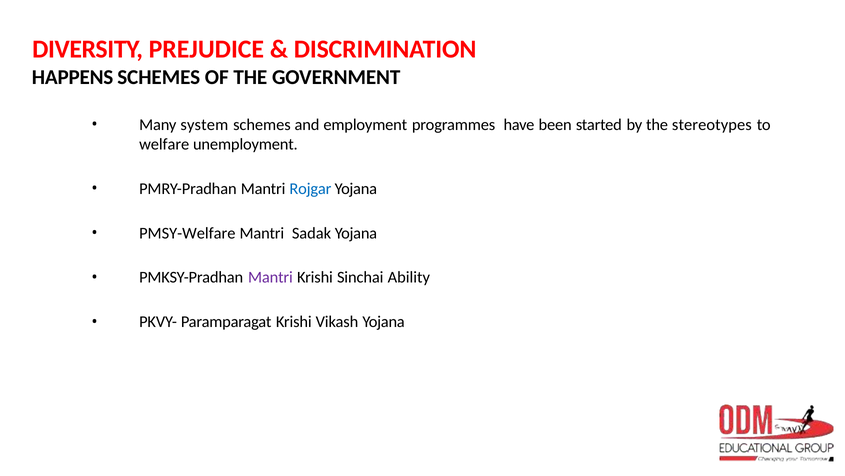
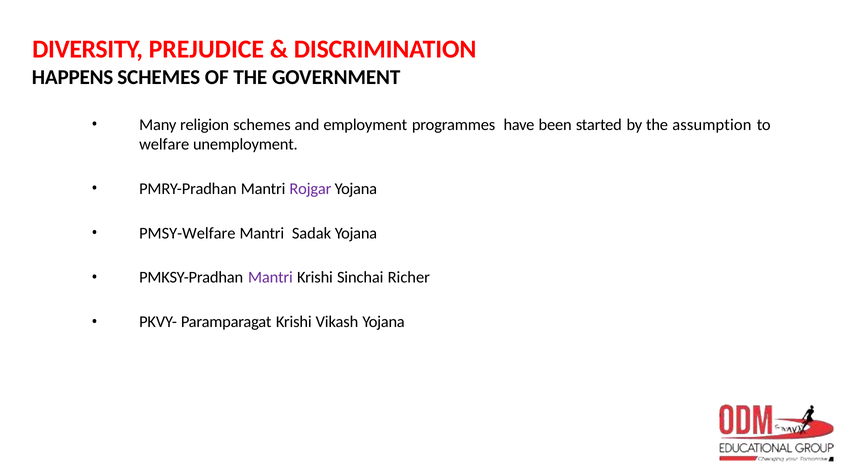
system: system -> religion
stereotypes: stereotypes -> assumption
Rojgar colour: blue -> purple
Ability: Ability -> Richer
